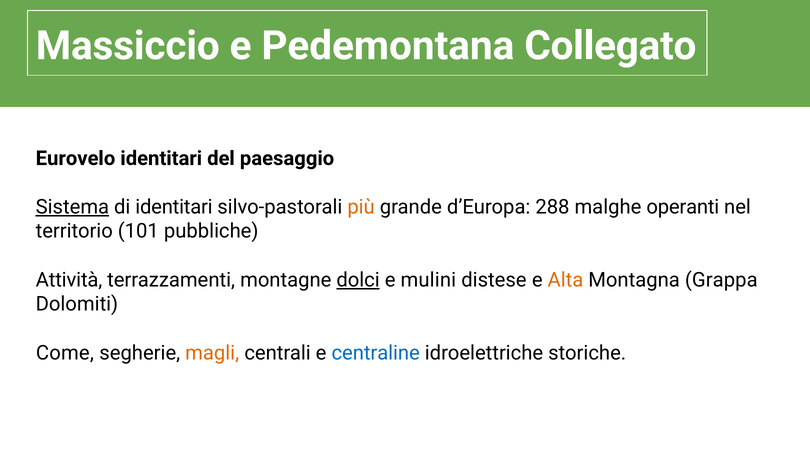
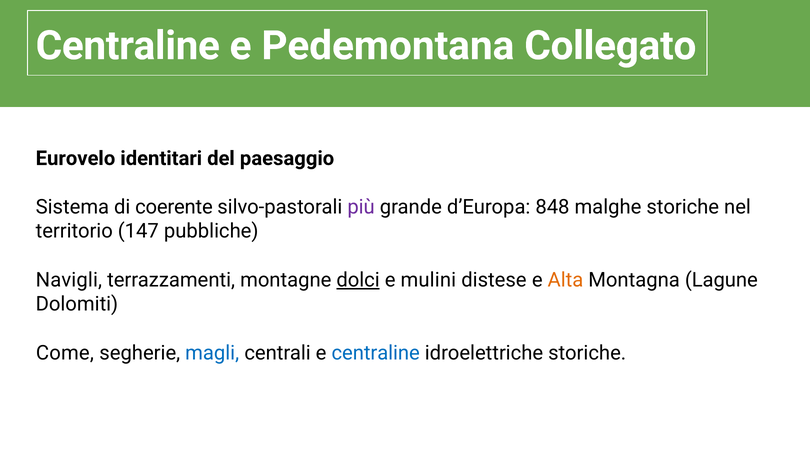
Massiccio at (128, 46): Massiccio -> Centraline
Sistema underline: present -> none
di identitari: identitari -> coerente
più colour: orange -> purple
288: 288 -> 848
malghe operanti: operanti -> storiche
101: 101 -> 147
Attività: Attività -> Navigli
Grappa: Grappa -> Lagune
magli colour: orange -> blue
